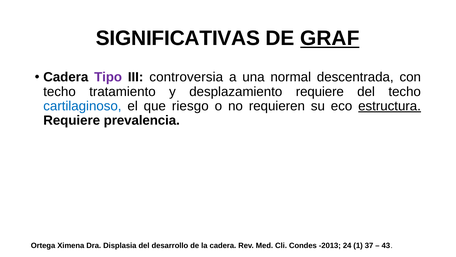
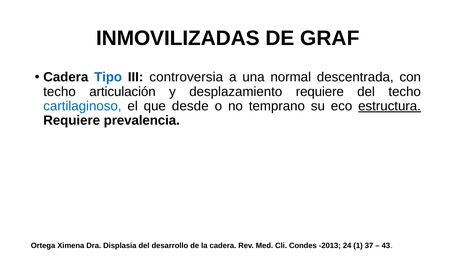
SIGNIFICATIVAS: SIGNIFICATIVAS -> INMOVILIZADAS
GRAF underline: present -> none
Tipo colour: purple -> blue
tratamiento: tratamiento -> articulación
riesgo: riesgo -> desde
requieren: requieren -> temprano
